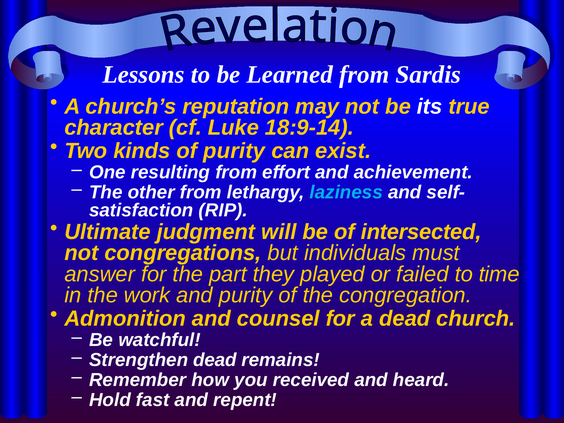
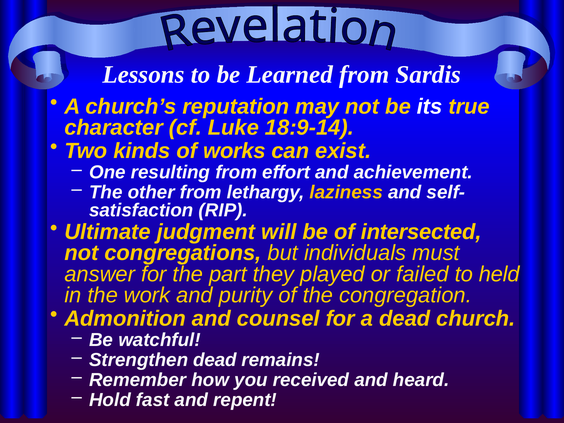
of purity: purity -> works
laziness colour: light blue -> yellow
time: time -> held
